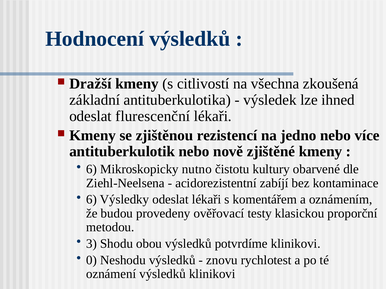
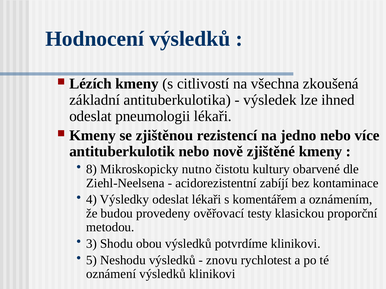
Dražší: Dražší -> Lézích
flurescenční: flurescenční -> pneumologii
6 at (92, 169): 6 -> 8
6 at (92, 200): 6 -> 4
0: 0 -> 5
